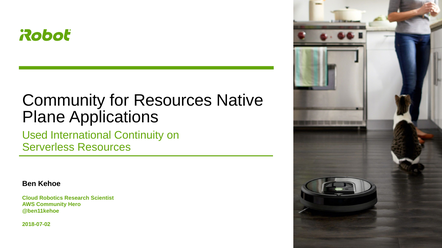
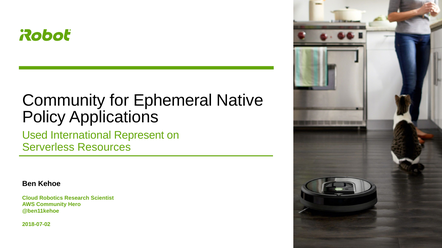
for Resources: Resources -> Ephemeral
Plane: Plane -> Policy
Continuity: Continuity -> Represent
